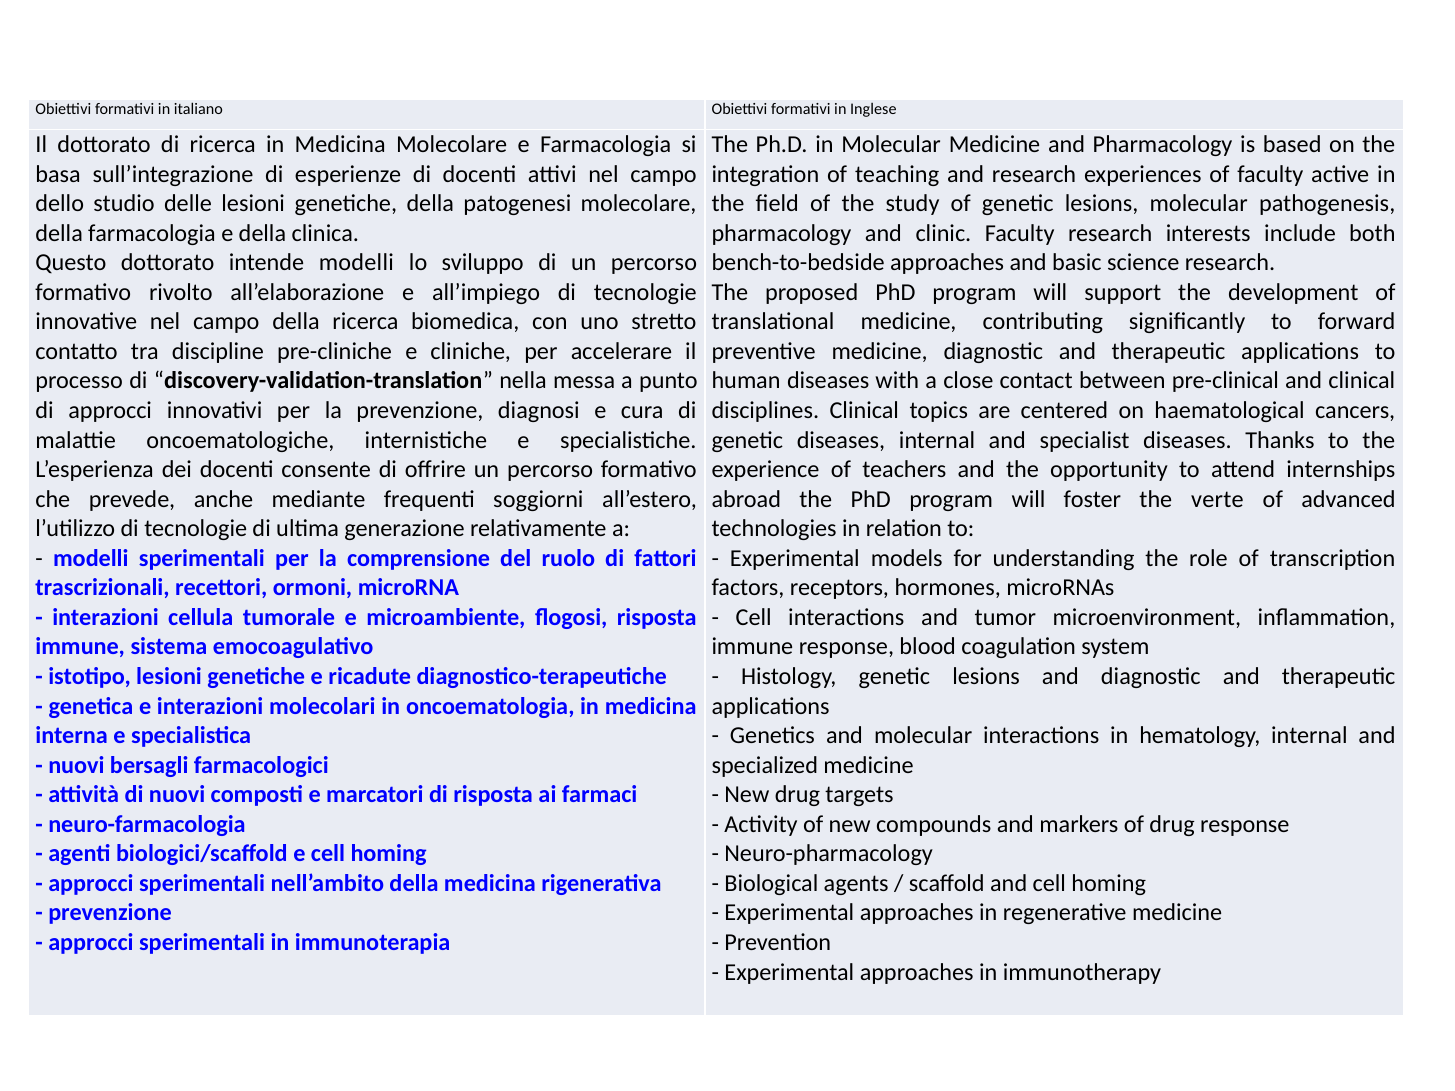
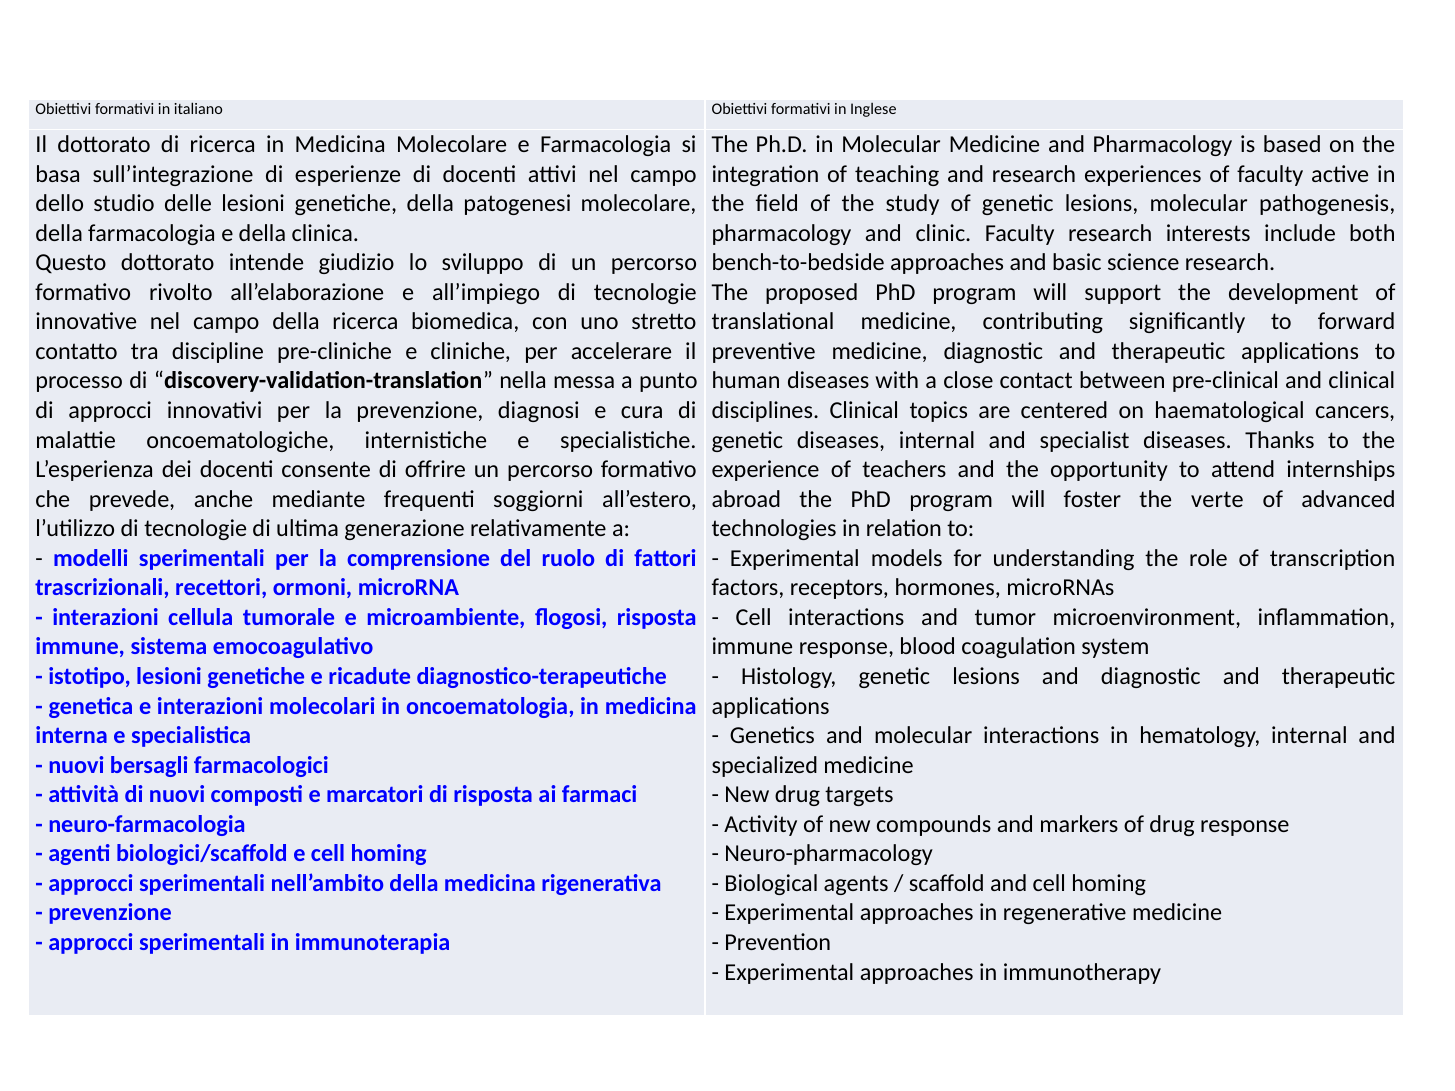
intende modelli: modelli -> giudizio
